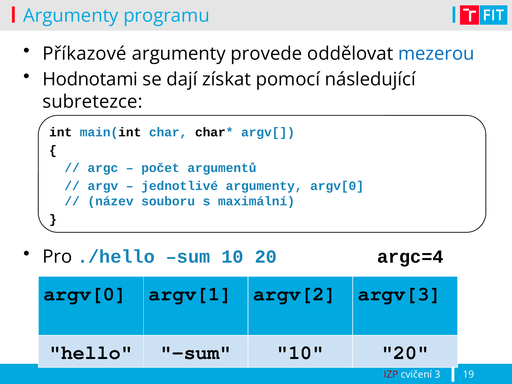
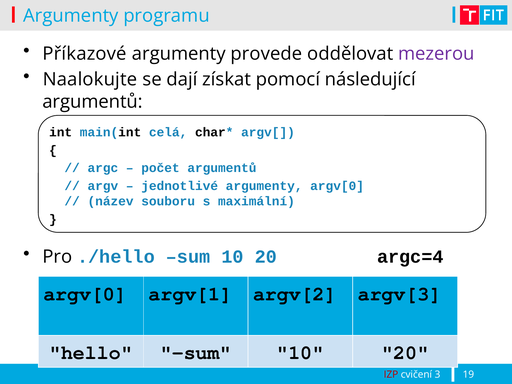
mezerou colour: blue -> purple
Hodnotami: Hodnotami -> Naalokujte
subretezce at (92, 102): subretezce -> argumentů
char: char -> celá
